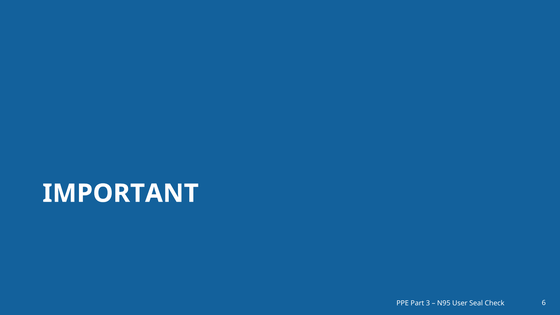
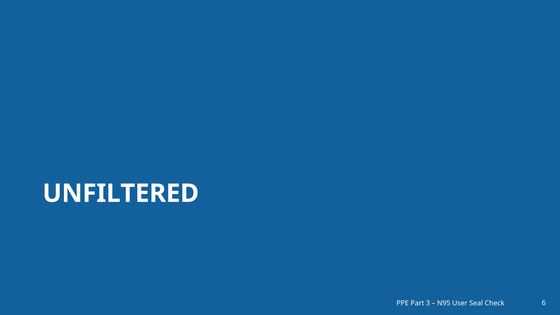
IMPORTANT: IMPORTANT -> UNFILTERED
